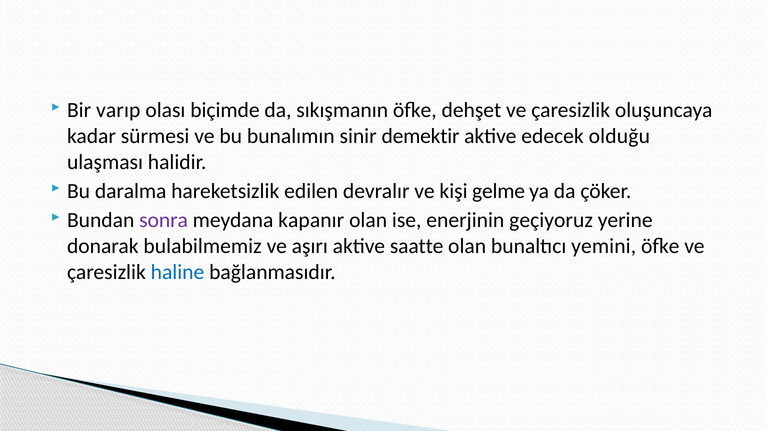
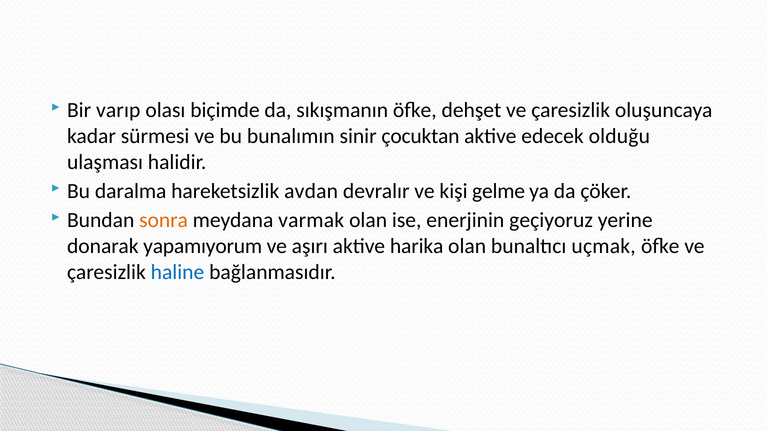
demektir: demektir -> çocuktan
edilen: edilen -> avdan
sonra colour: purple -> orange
kapanır: kapanır -> varmak
bulabilmemiz: bulabilmemiz -> yapamıyorum
saatte: saatte -> harika
yemini: yemini -> uçmak
